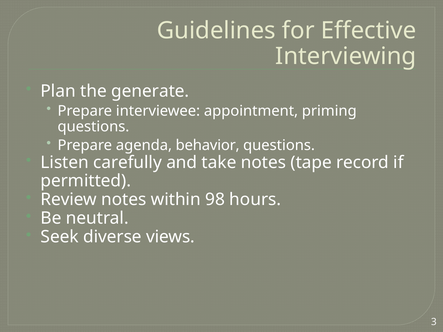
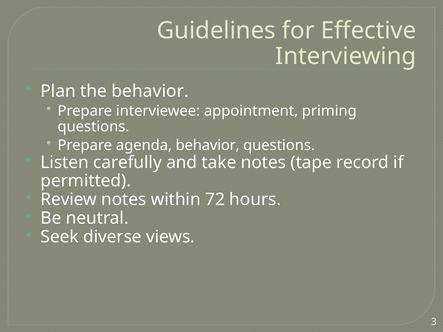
the generate: generate -> behavior
98: 98 -> 72
